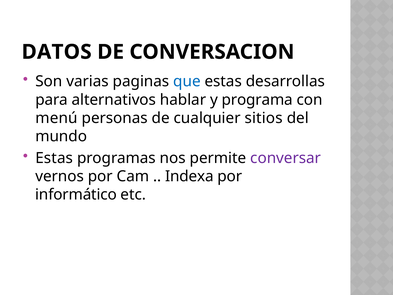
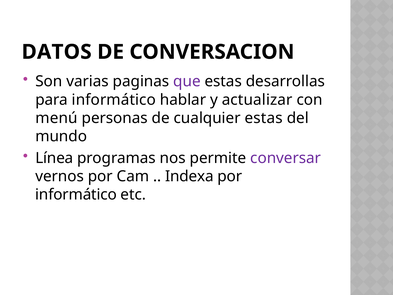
que colour: blue -> purple
para alternativos: alternativos -> informático
programa: programa -> actualizar
cualquier sitios: sitios -> estas
Estas at (54, 158): Estas -> Línea
